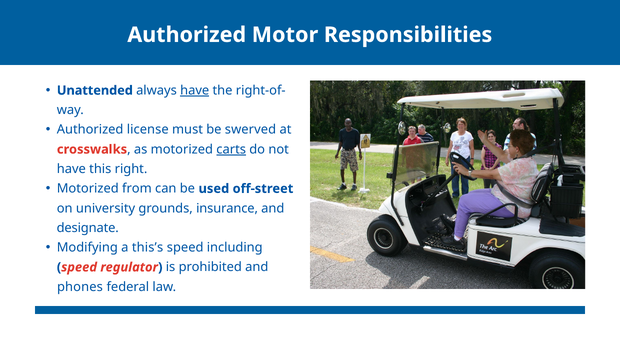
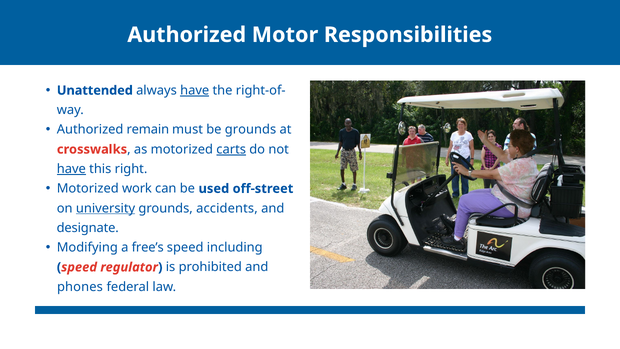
license: license -> remain
be swerved: swerved -> grounds
have at (71, 169) underline: none -> present
from: from -> work
university underline: none -> present
insurance: insurance -> accidents
this’s: this’s -> free’s
